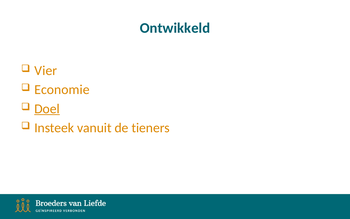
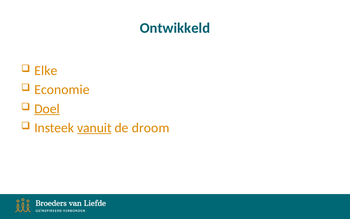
Vier: Vier -> Elke
vanuit underline: none -> present
tieners: tieners -> droom
